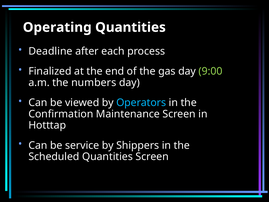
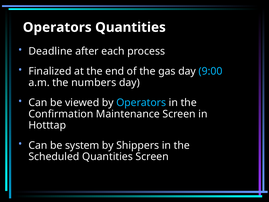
Operating at (57, 27): Operating -> Operators
9:00 colour: light green -> light blue
service: service -> system
